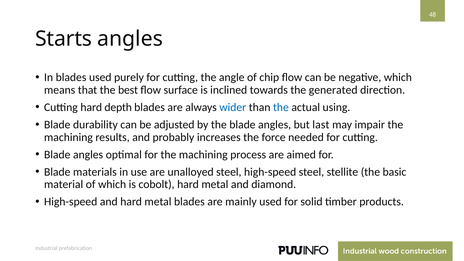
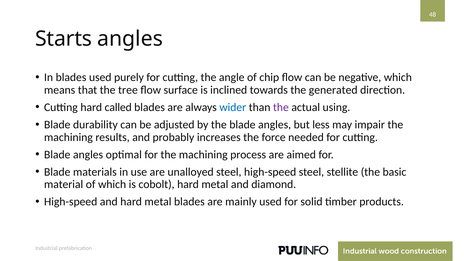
best: best -> tree
depth: depth -> called
the at (281, 107) colour: blue -> purple
last: last -> less
